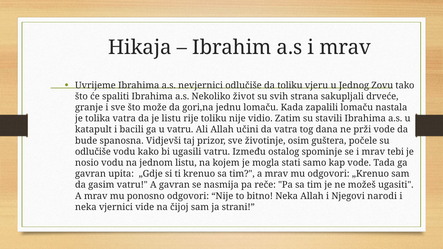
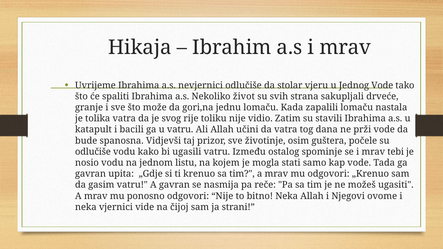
da toliku: toliku -> stolar
Jednog Zovu: Zovu -> Vode
je listu: listu -> svog
narodi: narodi -> ovome
